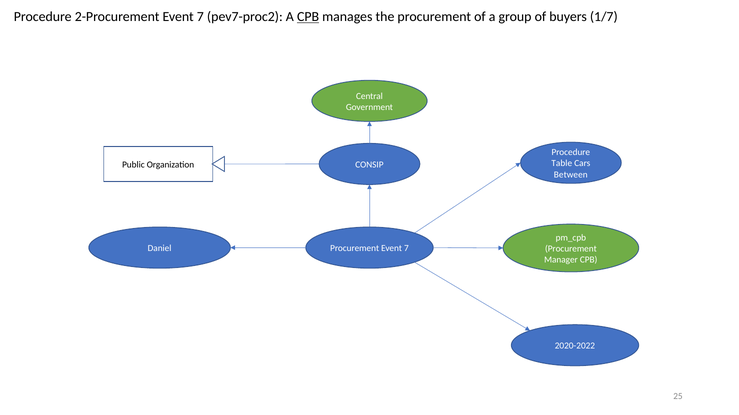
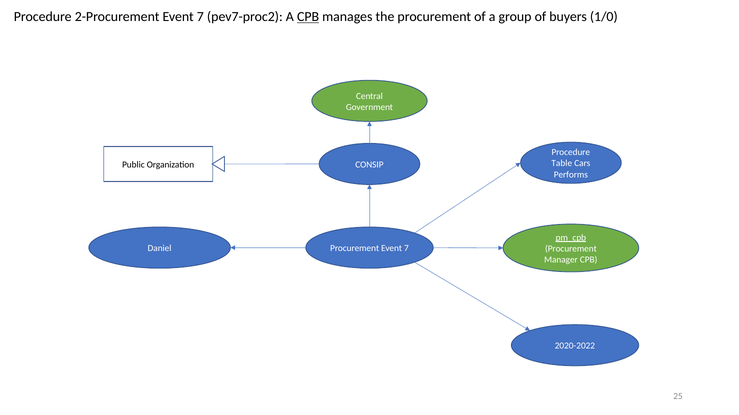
1/7: 1/7 -> 1/0
Between: Between -> Performs
pm_cpb underline: none -> present
